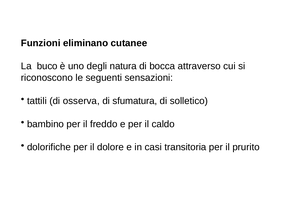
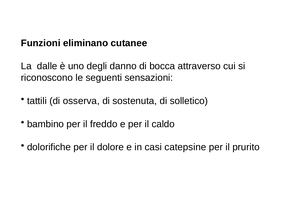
buco: buco -> dalle
natura: natura -> danno
sfumatura: sfumatura -> sostenuta
transitoria: transitoria -> catepsine
